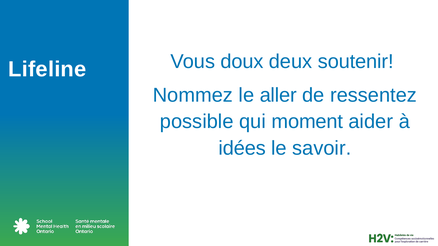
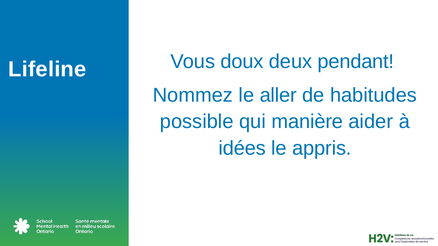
soutenir: soutenir -> pendant
ressentez: ressentez -> habitudes
moment: moment -> manière
savoir: savoir -> appris
